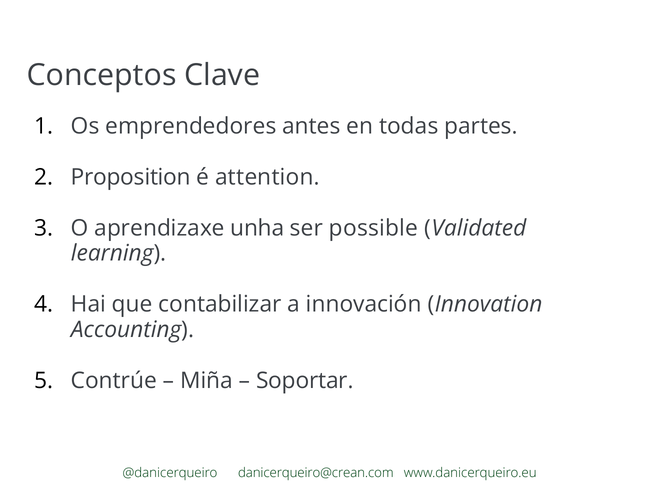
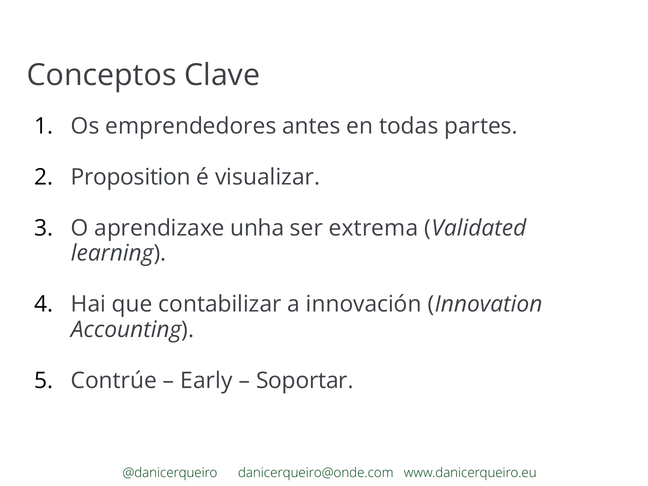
attention: attention -> visualizar
possible: possible -> extrema
Miña: Miña -> Early
danicerqueiro@crean.com: danicerqueiro@crean.com -> danicerqueiro@onde.com
